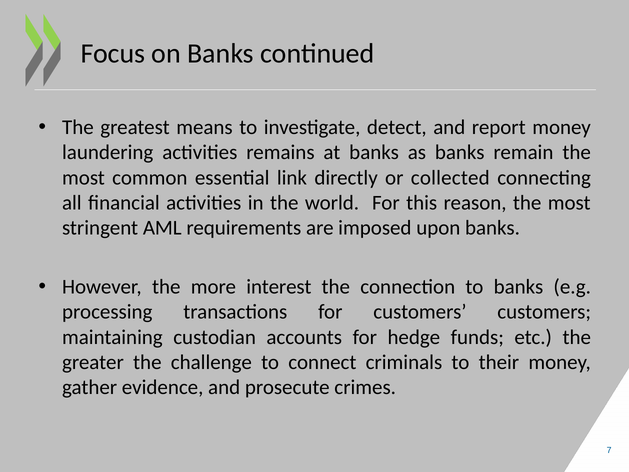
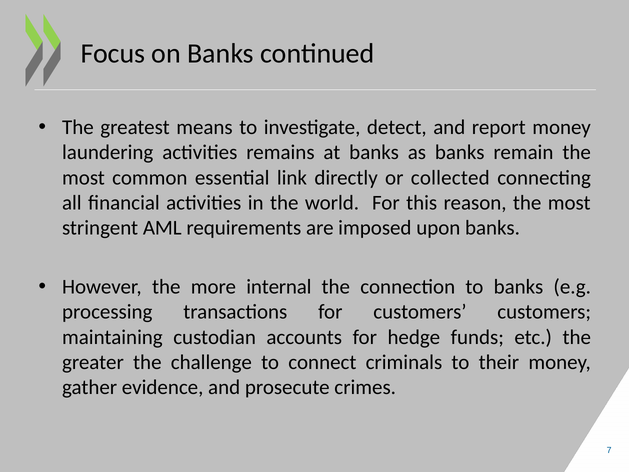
interest: interest -> internal
